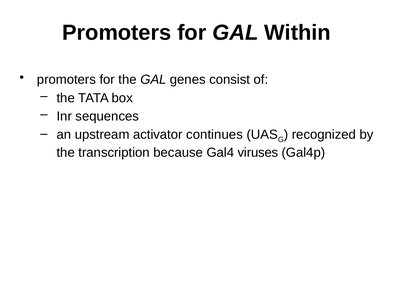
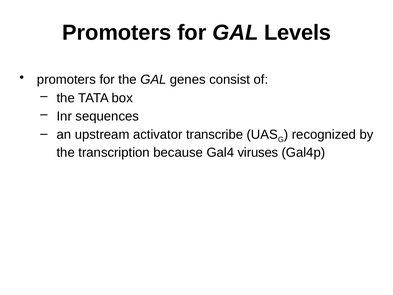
Within: Within -> Levels
continues: continues -> transcribe
